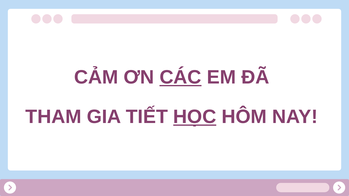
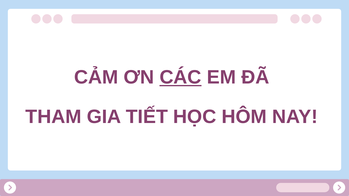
HỌC underline: present -> none
